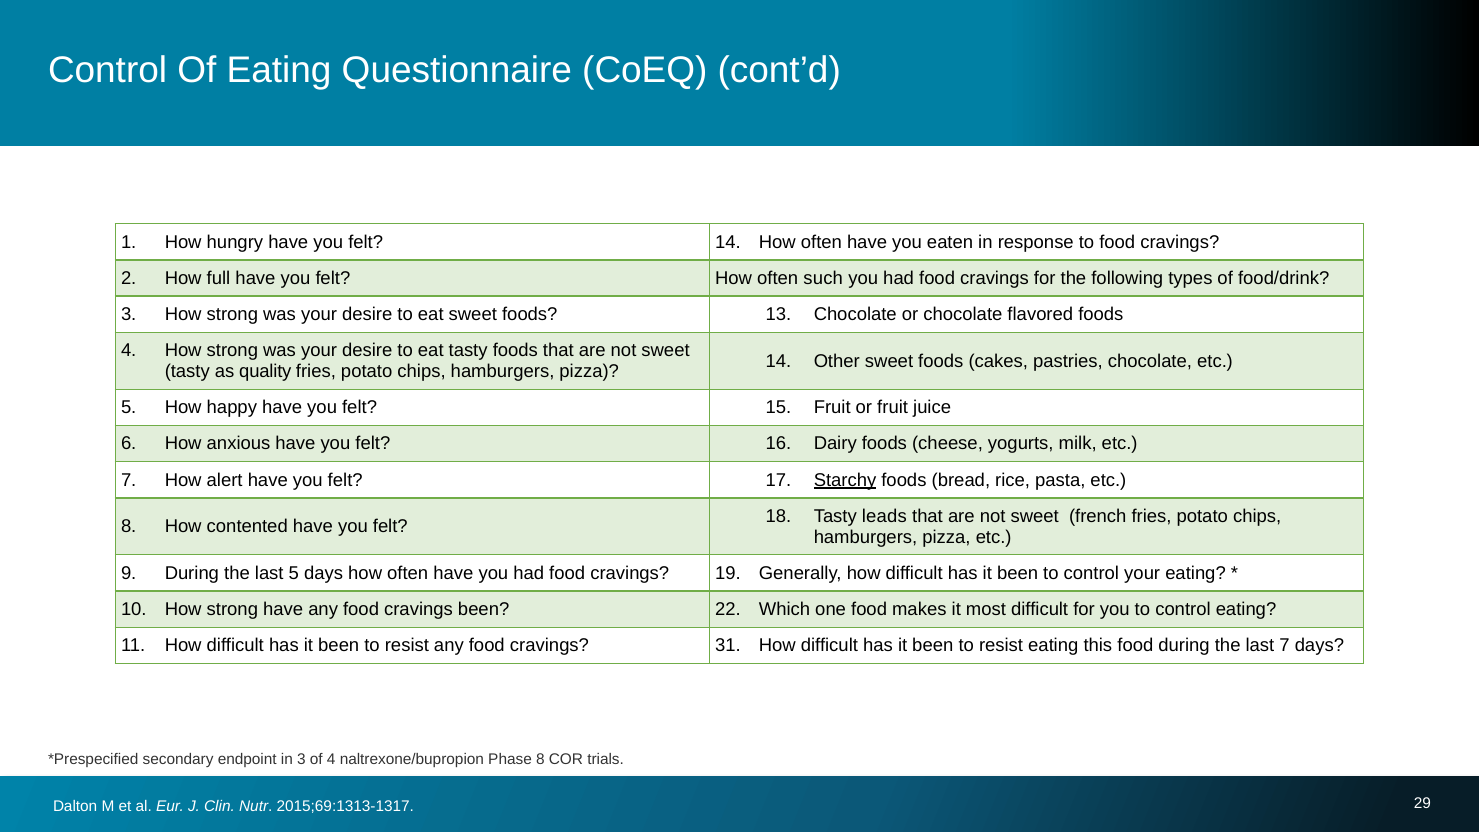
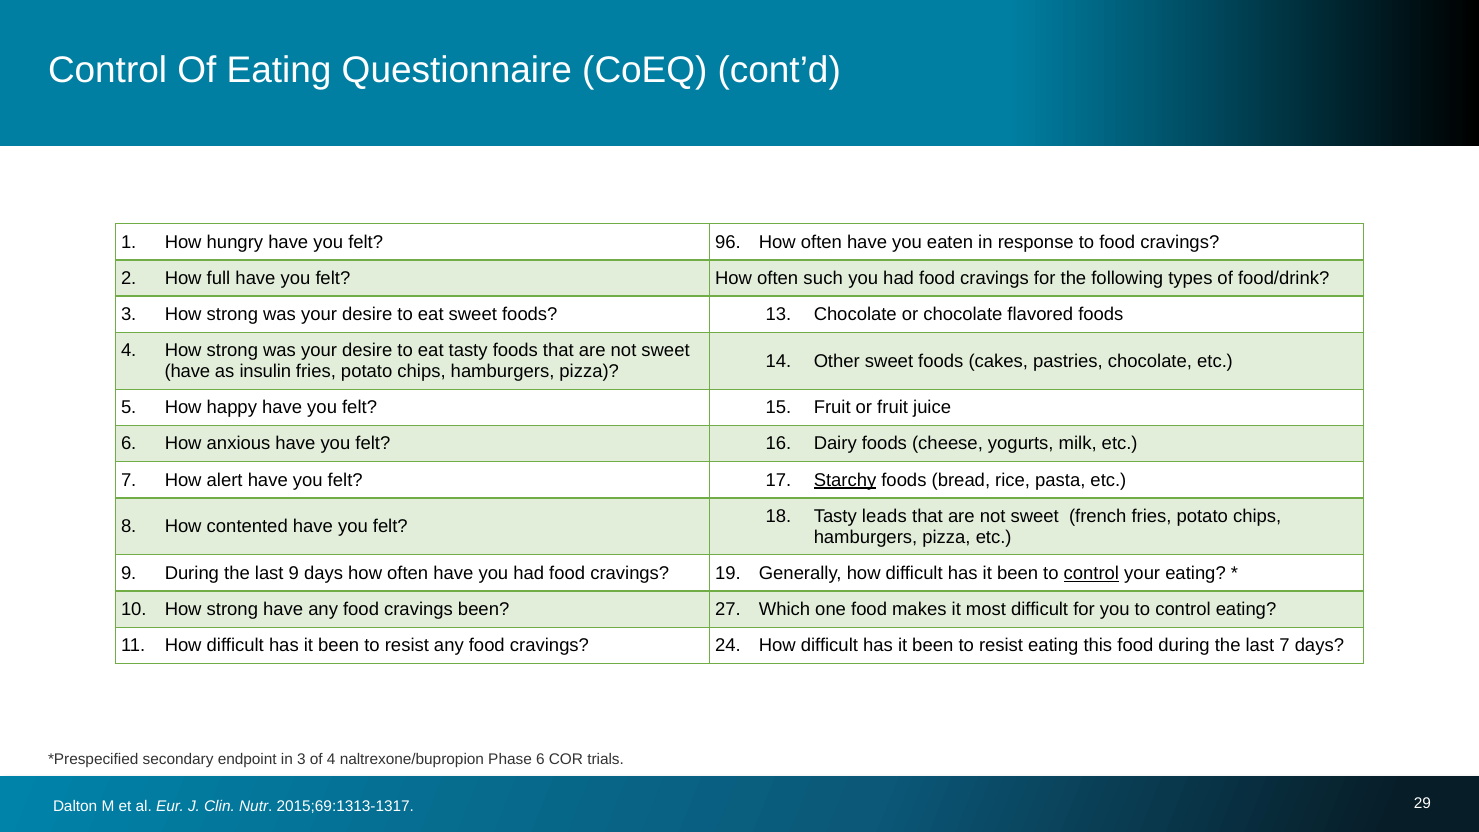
felt 14: 14 -> 96
tasty at (187, 371): tasty -> have
quality: quality -> insulin
last 5: 5 -> 9
control at (1091, 573) underline: none -> present
22: 22 -> 27
31: 31 -> 24
Phase 8: 8 -> 6
